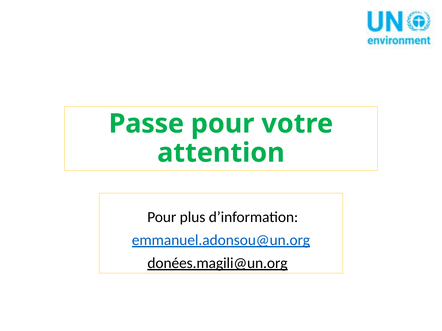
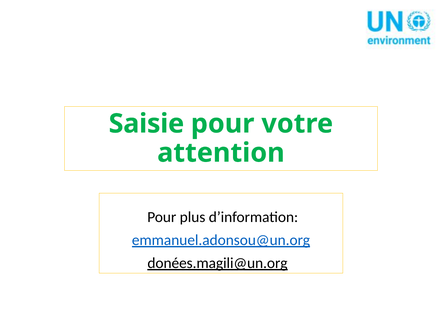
Passe: Passe -> Saisie
